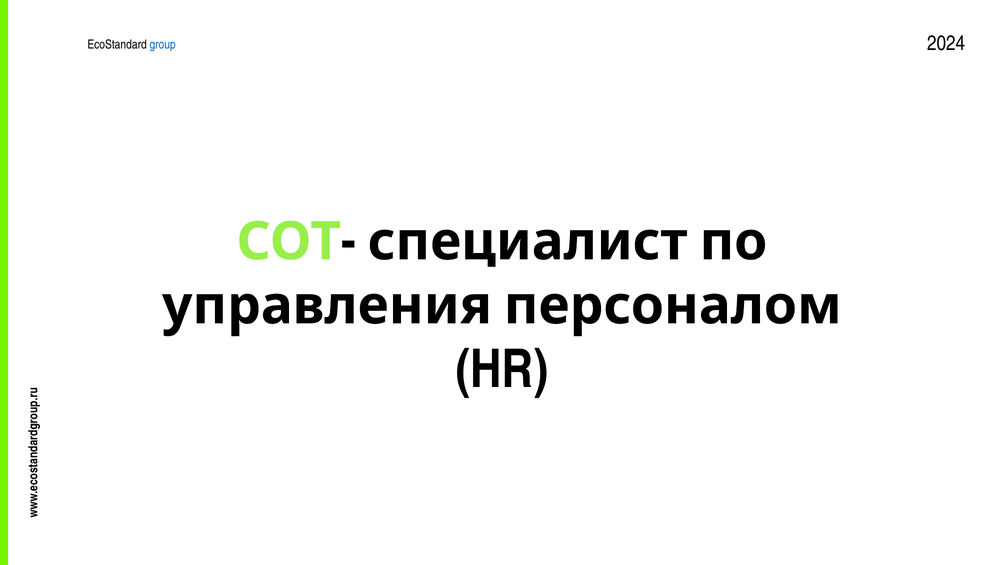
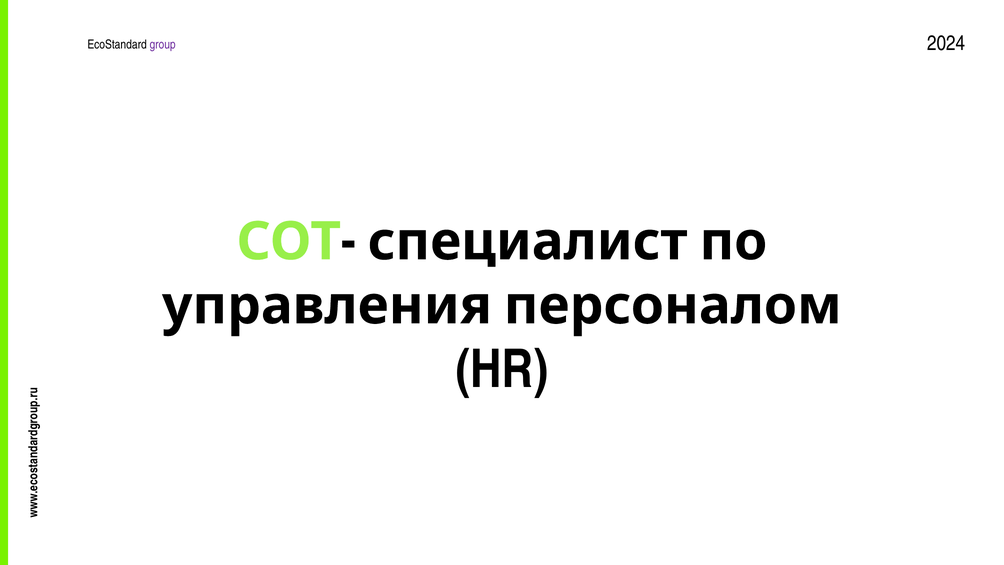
group colour: blue -> purple
